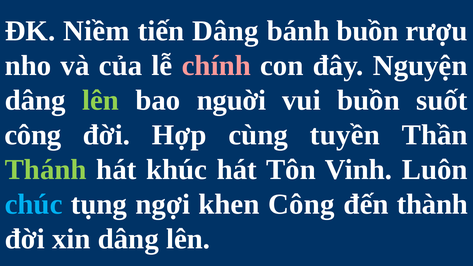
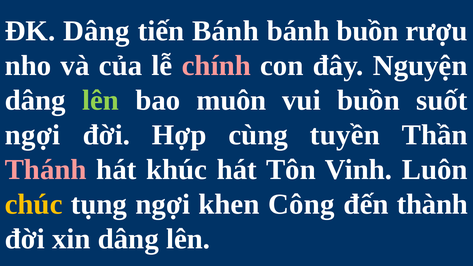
ĐK Niềm: Niềm -> Dâng
tiến Dâng: Dâng -> Bánh
nguời: nguời -> muôn
công at (33, 135): công -> ngợi
Thánh colour: light green -> pink
chúc colour: light blue -> yellow
